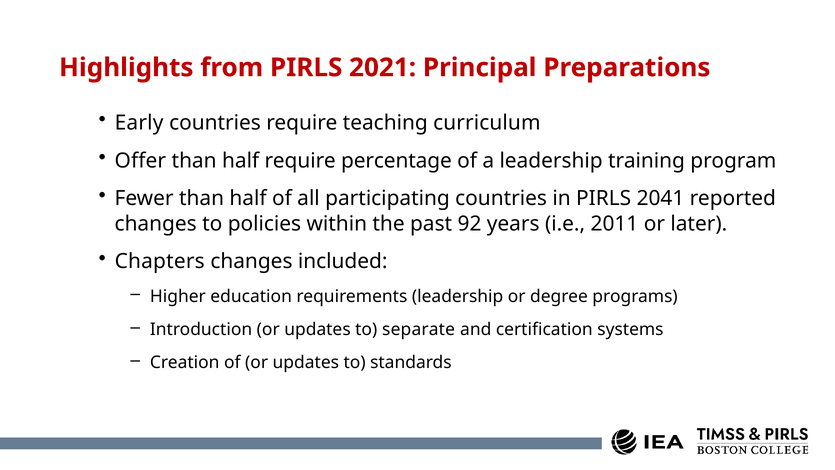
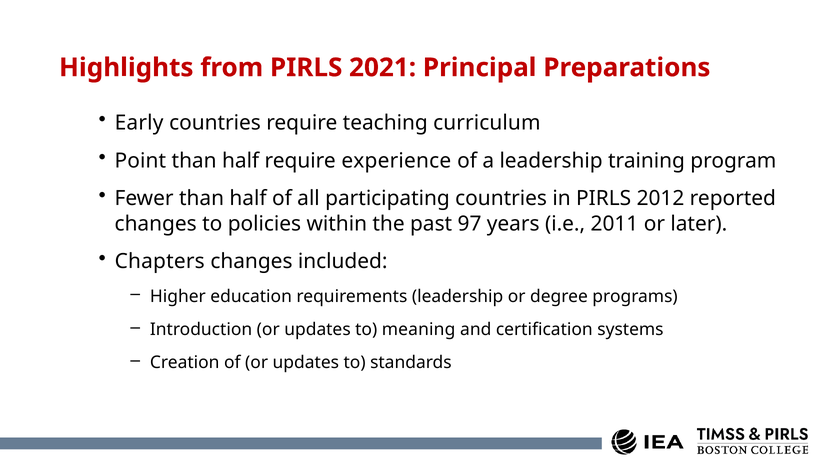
Offer: Offer -> Point
percentage: percentage -> experience
2041: 2041 -> 2012
92: 92 -> 97
separate: separate -> meaning
